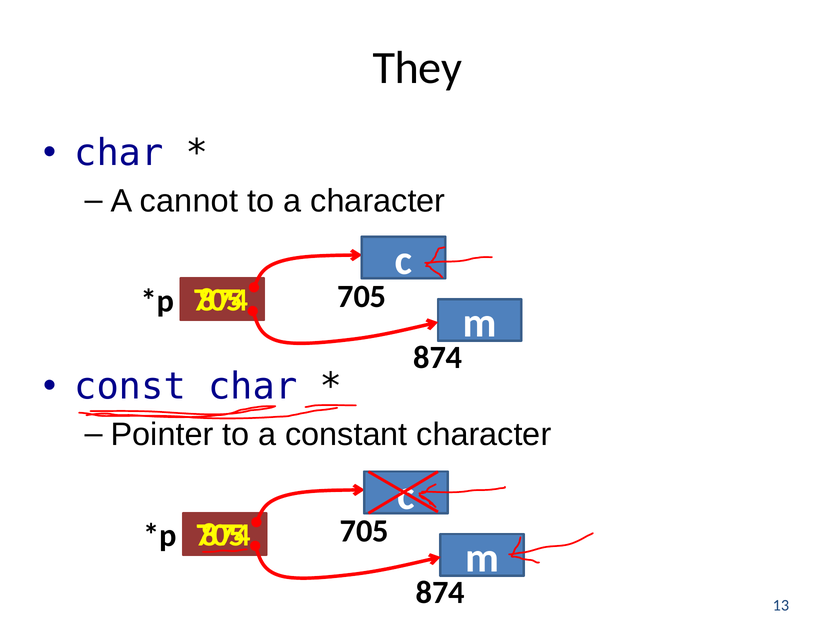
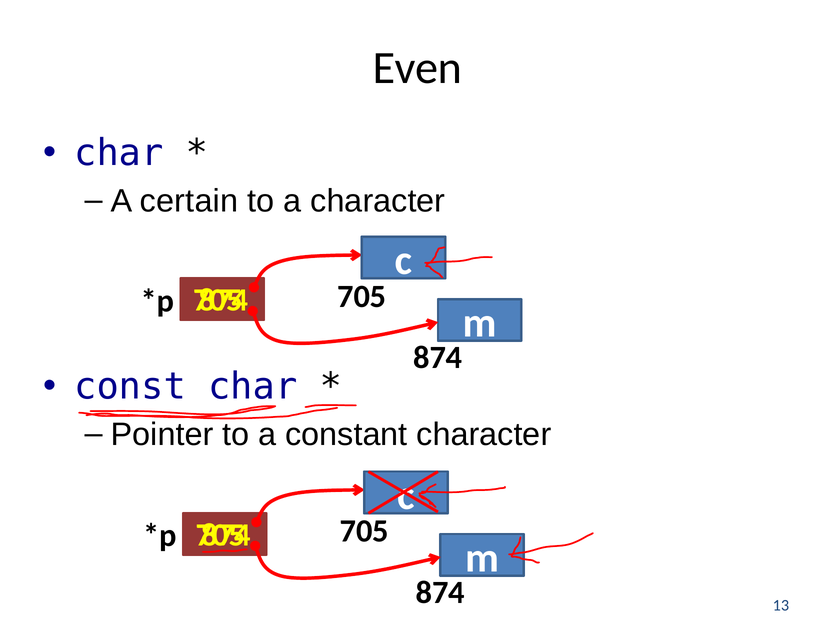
They: They -> Even
cannot: cannot -> certain
